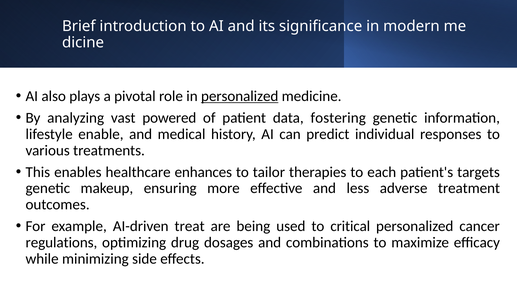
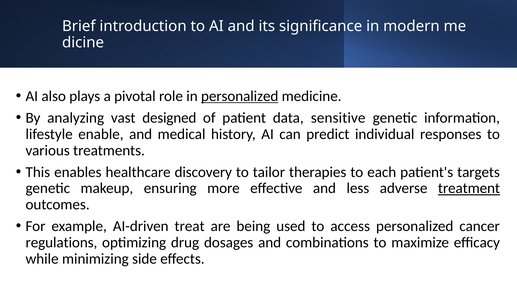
powered: powered -> designed
fostering: fostering -> sensitive
enhances: enhances -> discovery
treatment underline: none -> present
critical: critical -> access
